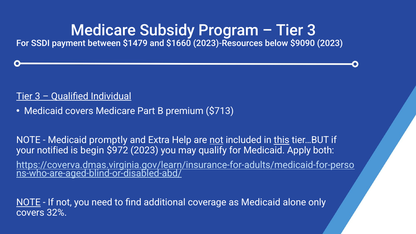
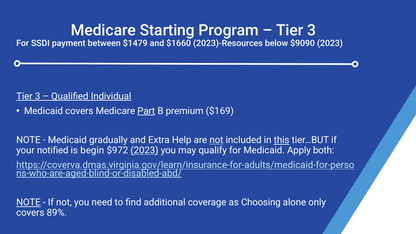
Subsidy: Subsidy -> Starting
Part underline: none -> present
$713: $713 -> $169
promptly: promptly -> gradually
2023 at (144, 150) underline: none -> present
as Medicaid: Medicaid -> Choosing
32%: 32% -> 89%
